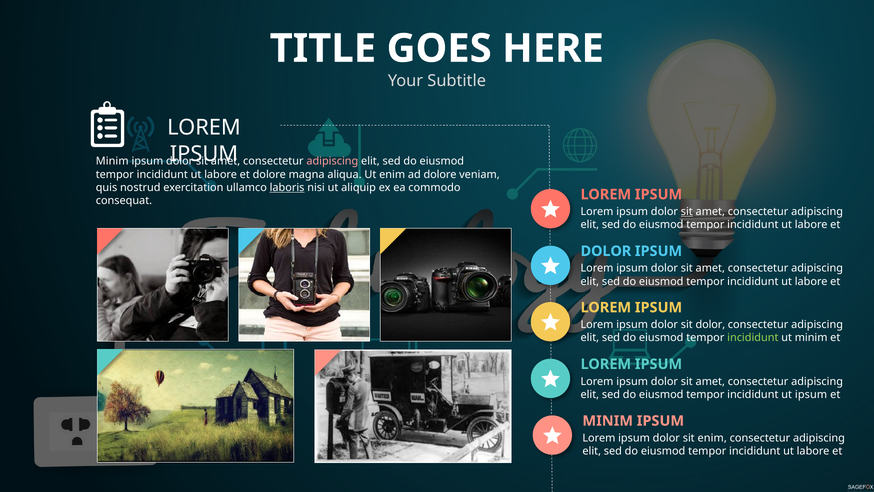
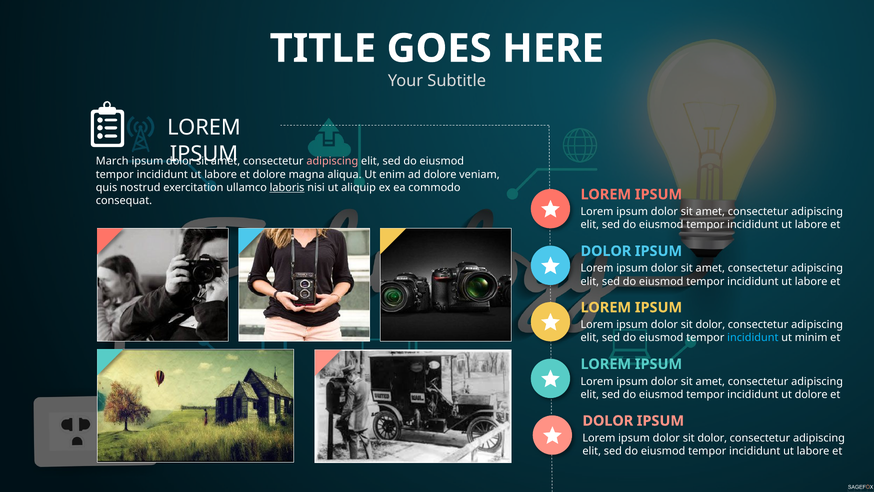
Minim at (112, 161): Minim -> March
sit at (687, 212) underline: present -> none
incididunt at (753, 338) colour: light green -> light blue
ut ipsum: ipsum -> dolore
MINIM at (608, 421): MINIM -> DOLOR
enim at (712, 438): enim -> dolor
